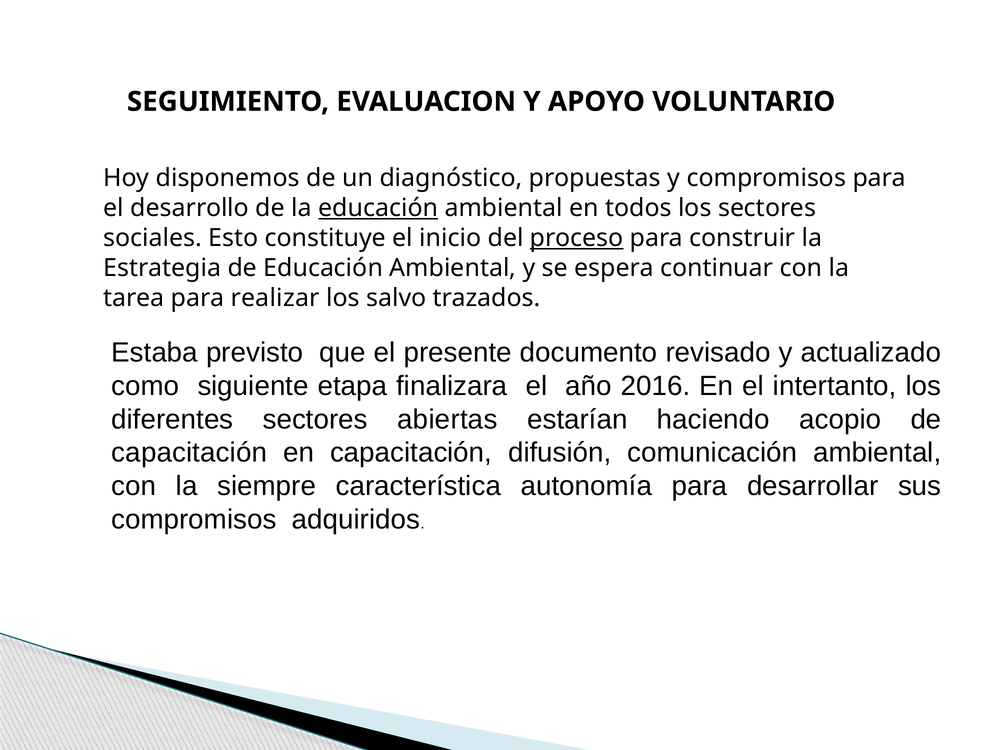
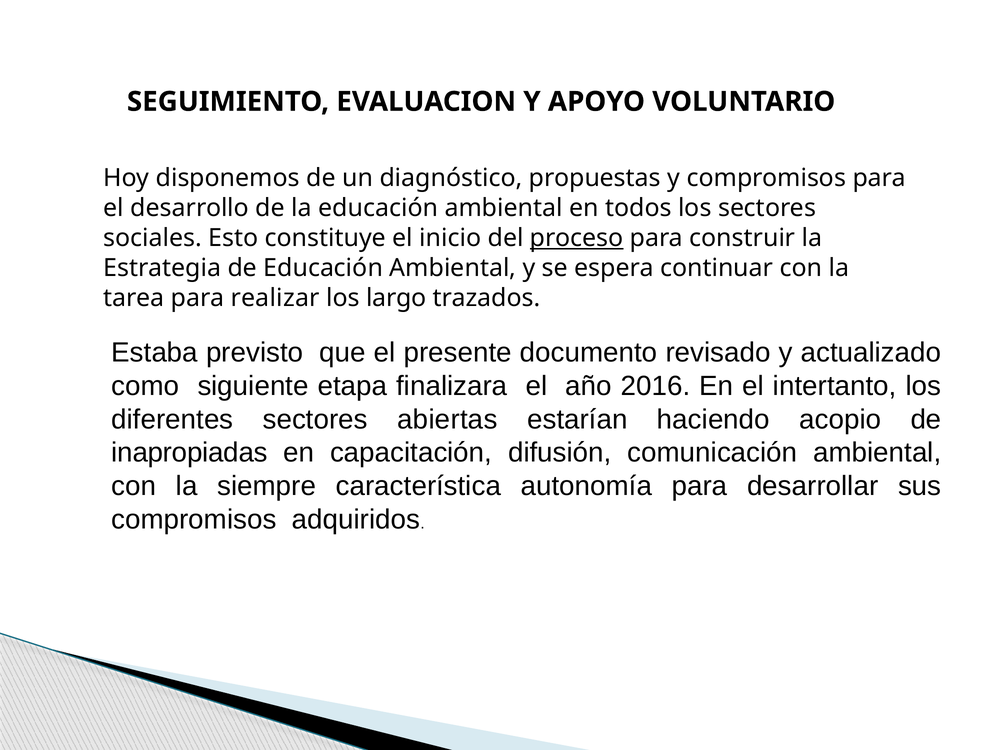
educación at (378, 208) underline: present -> none
salvo: salvo -> largo
capacitación at (189, 452): capacitación -> inapropiadas
